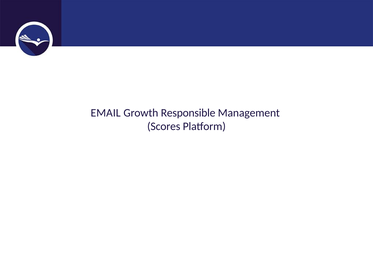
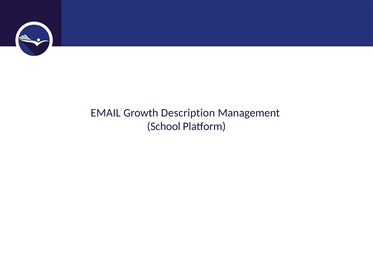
Responsible: Responsible -> Description
Scores: Scores -> School
